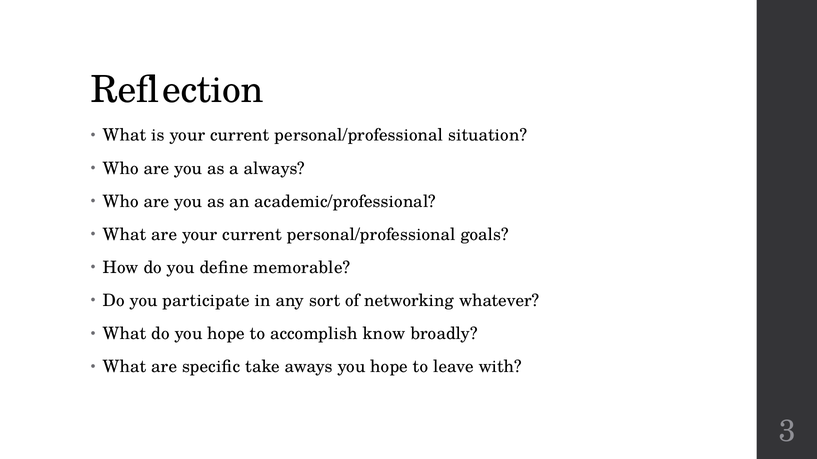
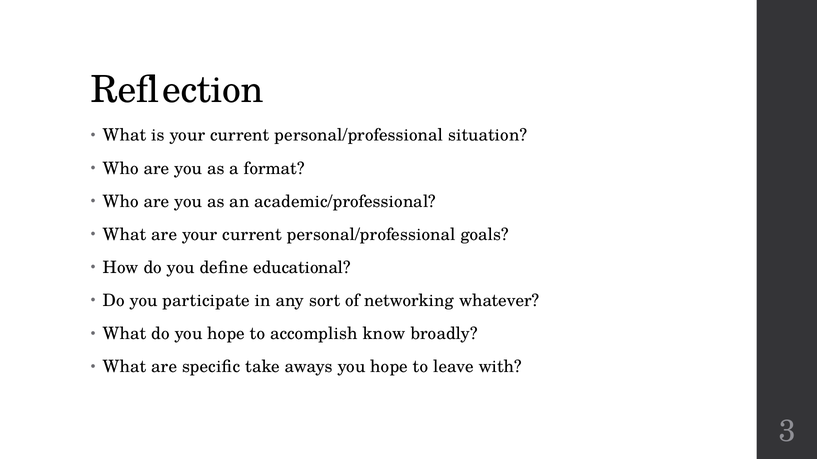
always: always -> format
memorable: memorable -> educational
